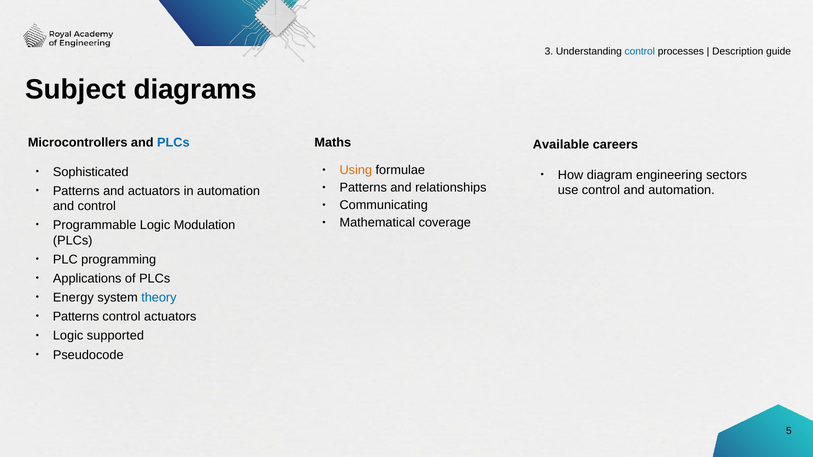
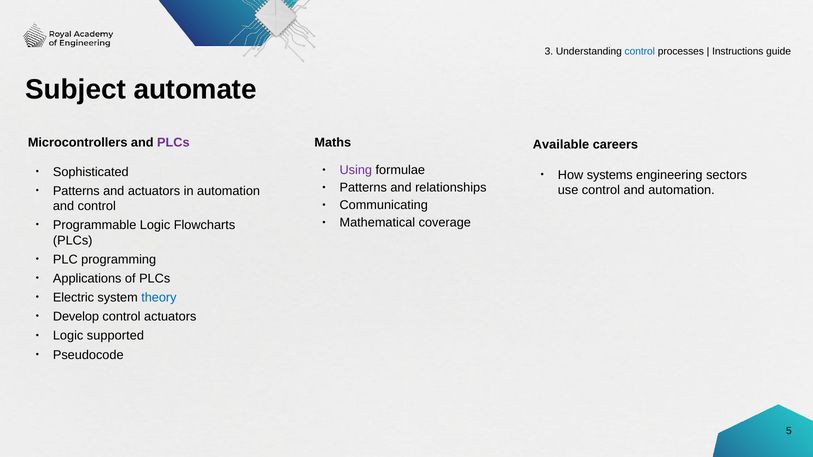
Description: Description -> Instructions
diagrams: diagrams -> automate
PLCs at (173, 143) colour: blue -> purple
Using colour: orange -> purple
diagram: diagram -> systems
Modulation: Modulation -> Flowcharts
Energy: Energy -> Electric
Patterns at (76, 317): Patterns -> Develop
